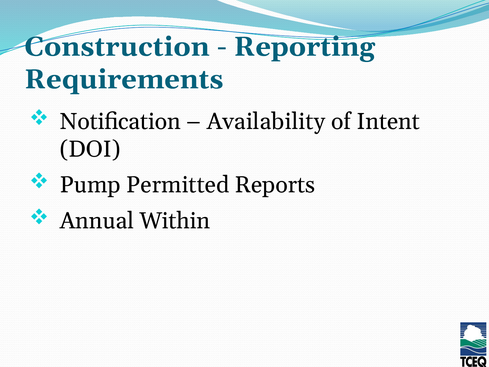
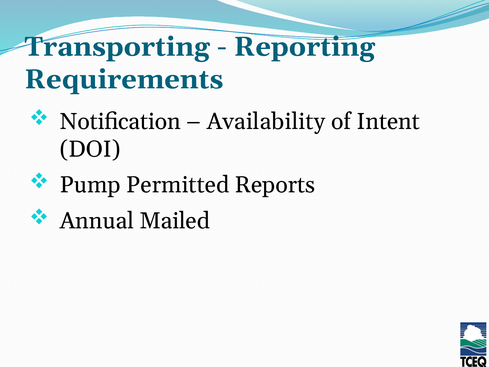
Construction: Construction -> Transporting
Within: Within -> Mailed
